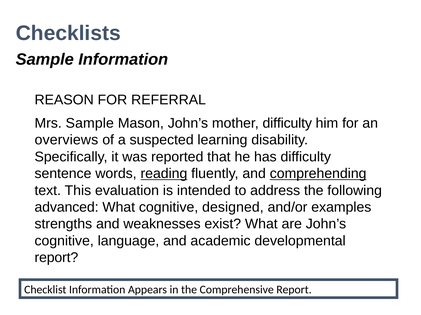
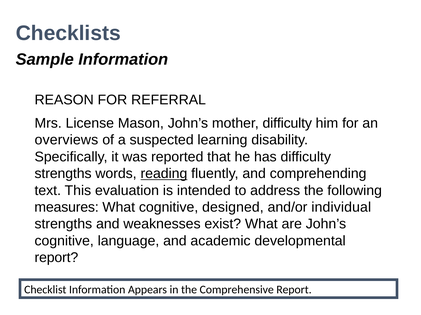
Mrs Sample: Sample -> License
sentence at (63, 174): sentence -> strengths
comprehending underline: present -> none
advanced: advanced -> measures
examples: examples -> individual
